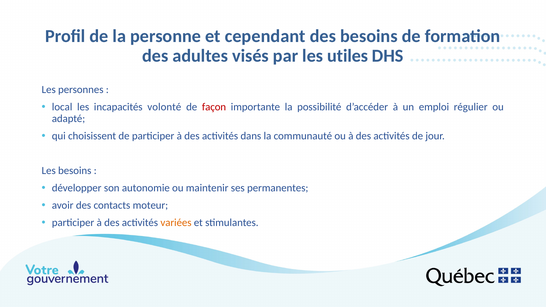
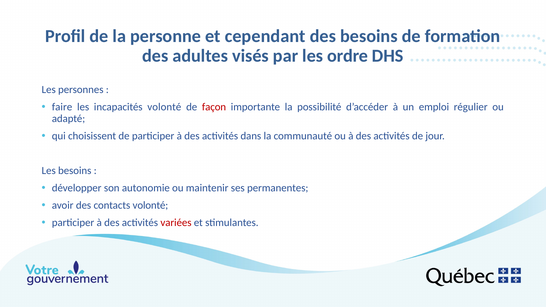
utiles: utiles -> ordre
local: local -> faire
contacts moteur: moteur -> volonté
variées colour: orange -> red
